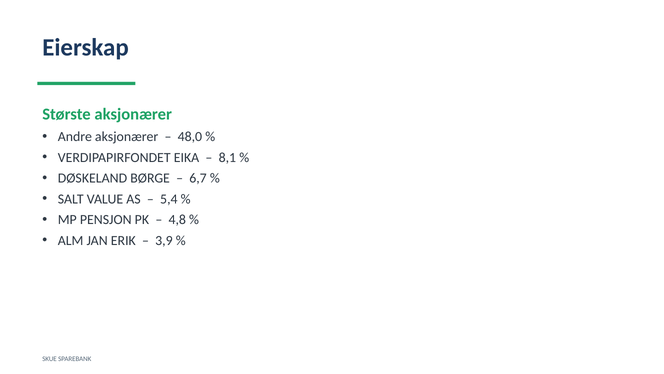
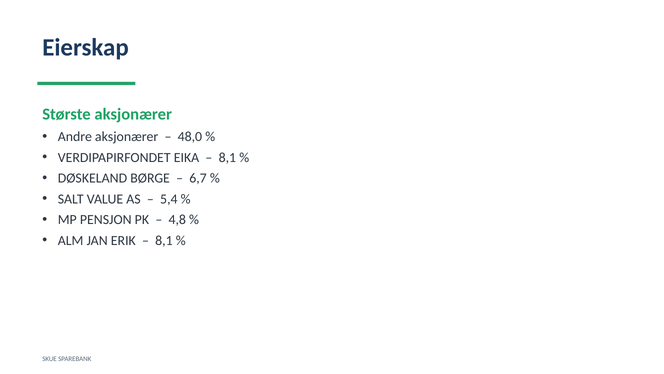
3,9 at (164, 240): 3,9 -> 8,1
